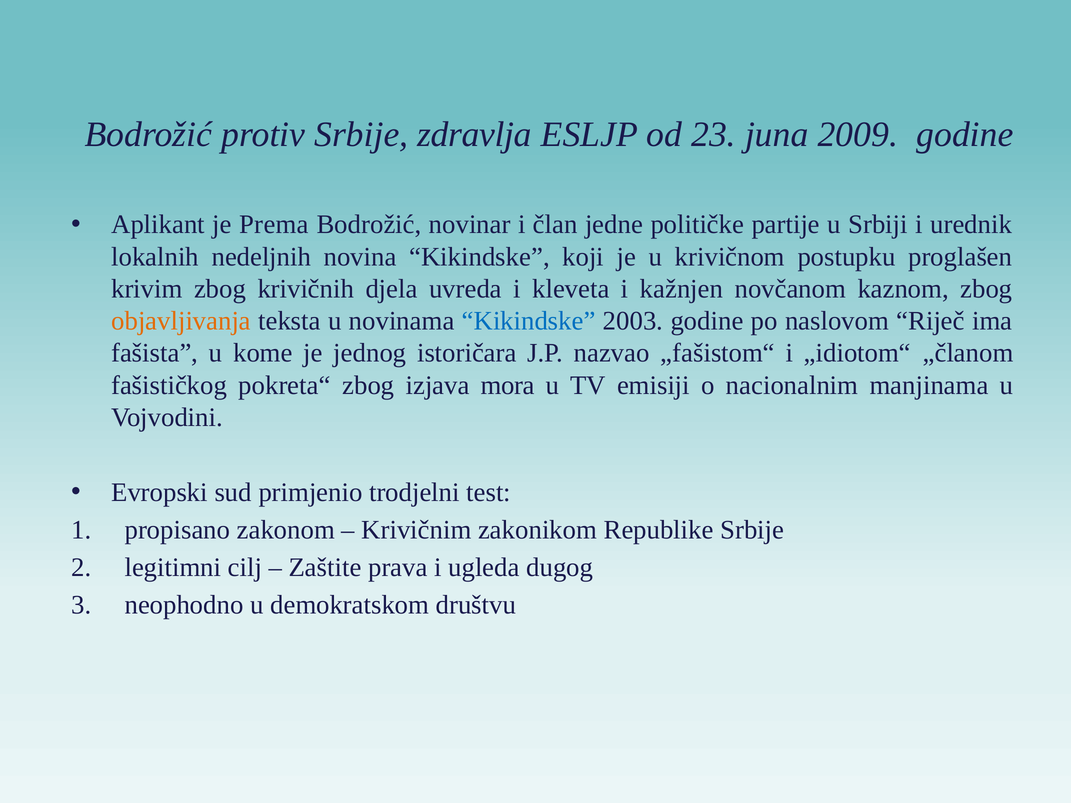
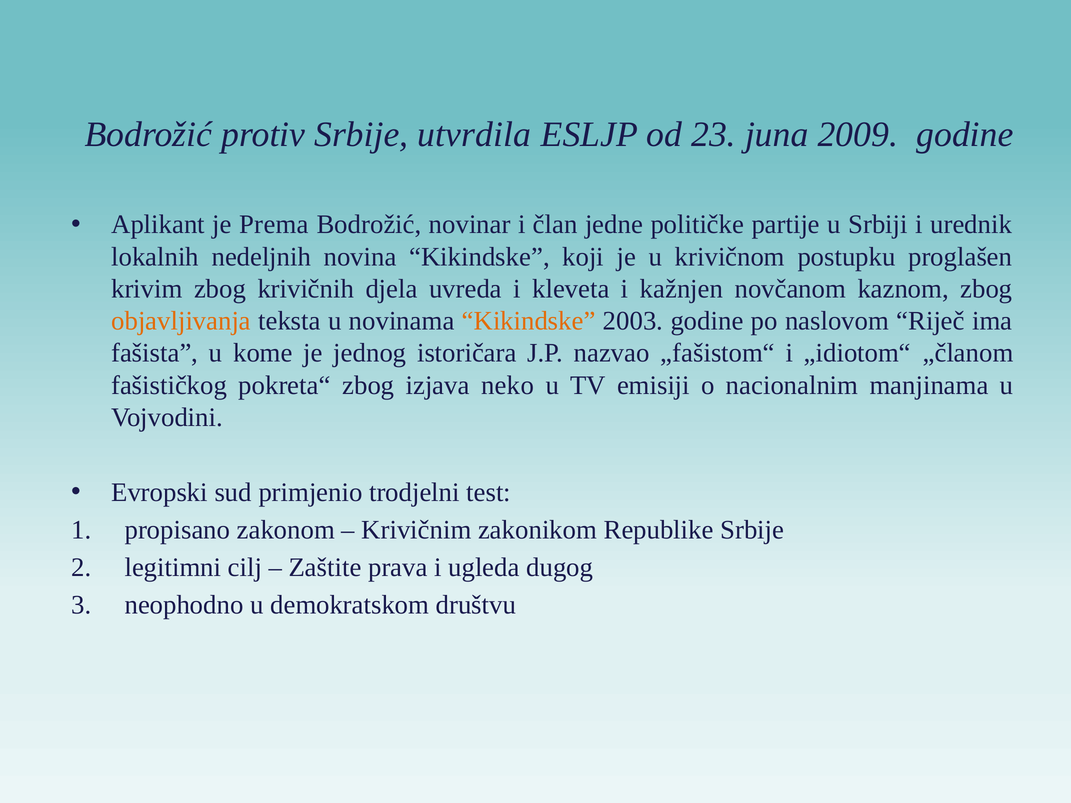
zdravlja: zdravlja -> utvrdila
Kikindske at (529, 321) colour: blue -> orange
mora: mora -> neko
